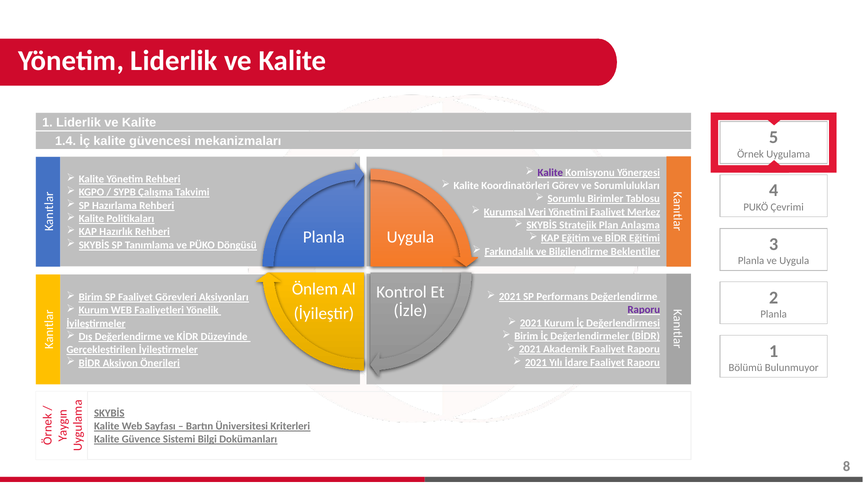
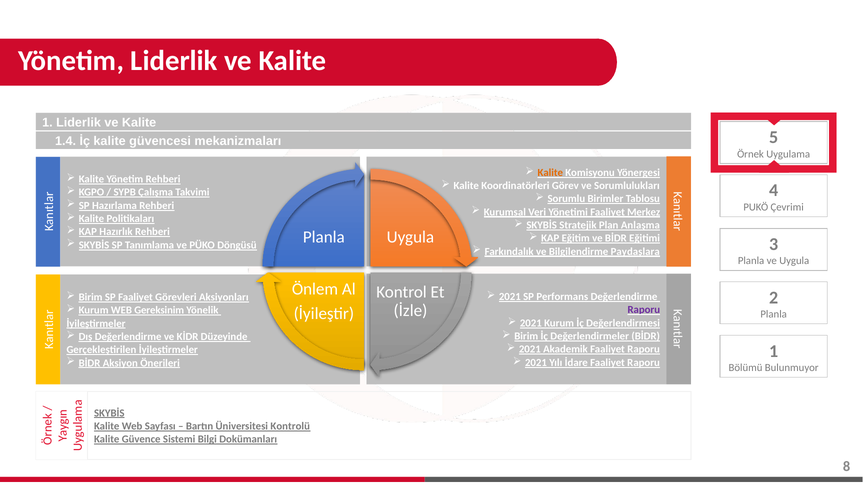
Kalite at (550, 173) colour: purple -> orange
Beklentiler: Beklentiler -> Paydaşlara
Faaliyetleri: Faaliyetleri -> Gereksinim
Kriterleri: Kriterleri -> Kontrolü
